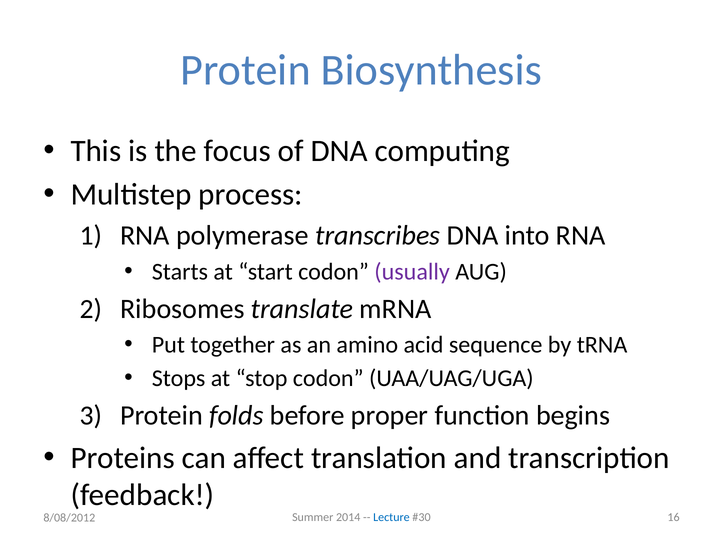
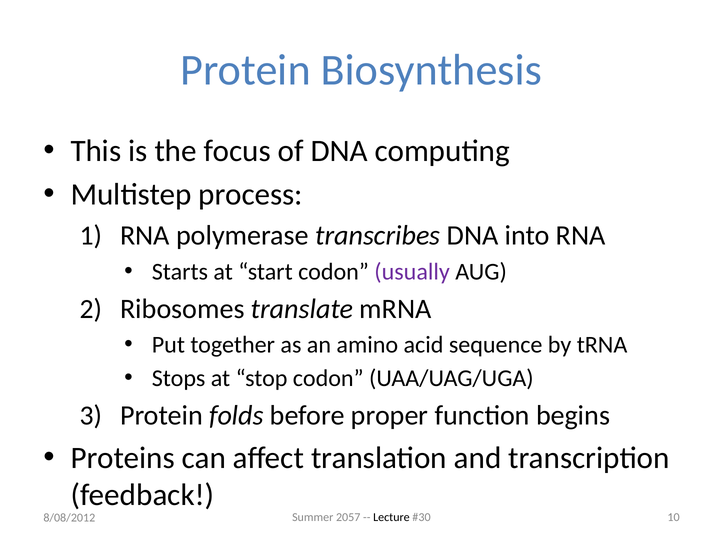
2014: 2014 -> 2057
Lecture colour: blue -> black
16: 16 -> 10
